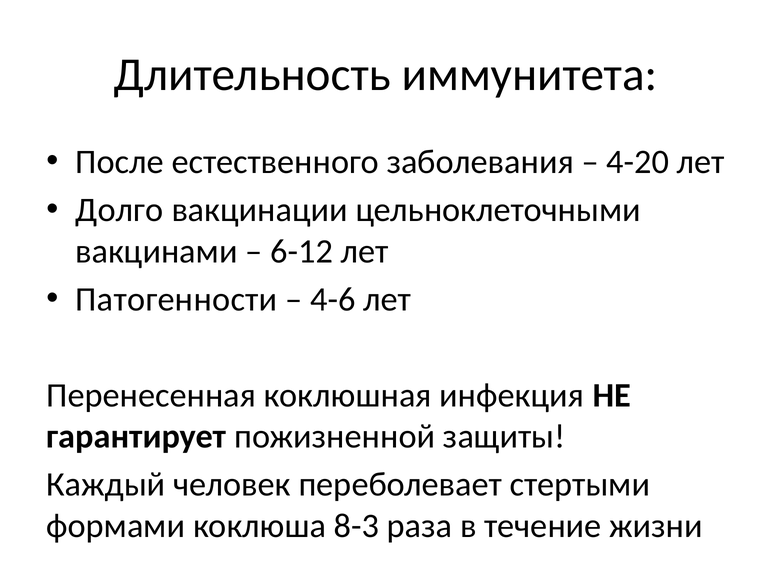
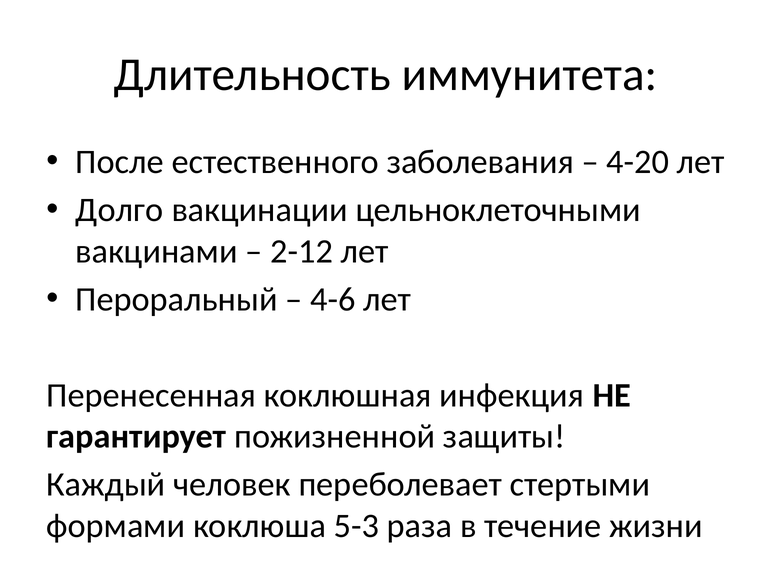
6-12: 6-12 -> 2-12
Патогенности: Патогенности -> Пероральный
8-3: 8-3 -> 5-3
